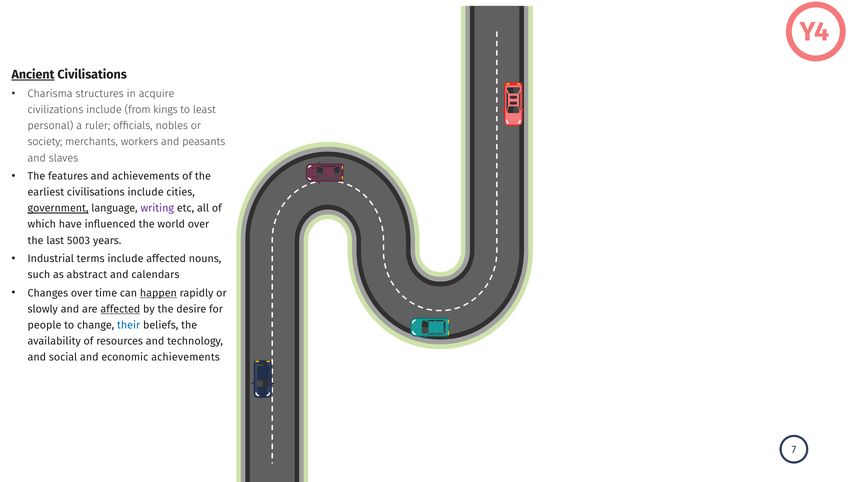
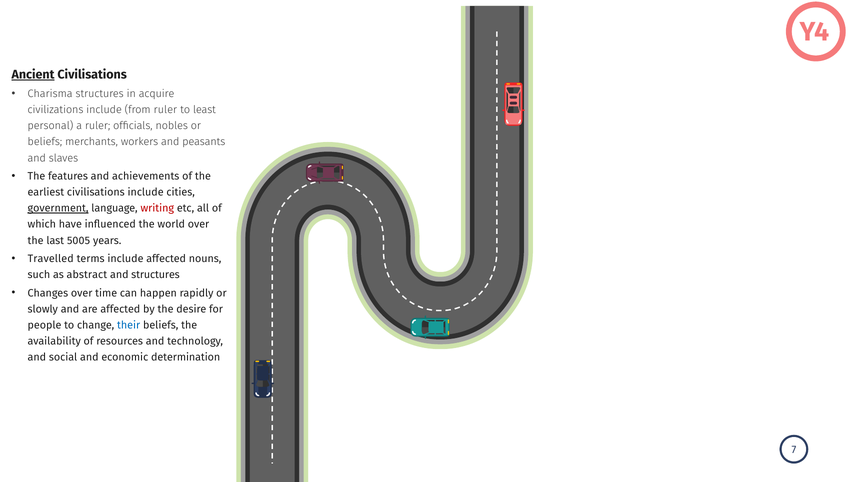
from kings: kings -> ruler
society at (45, 142): society -> beliefs
writing colour: purple -> red
5003: 5003 -> 5005
Industrial: Industrial -> Travelled
and calendars: calendars -> structures
happen underline: present -> none
affected at (120, 309) underline: present -> none
economic achievements: achievements -> determination
